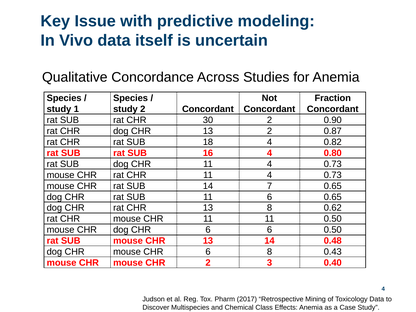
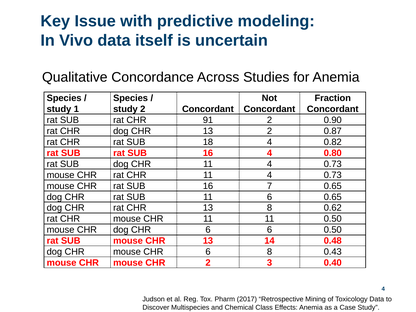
30: 30 -> 91
CHR rat SUB 14: 14 -> 16
